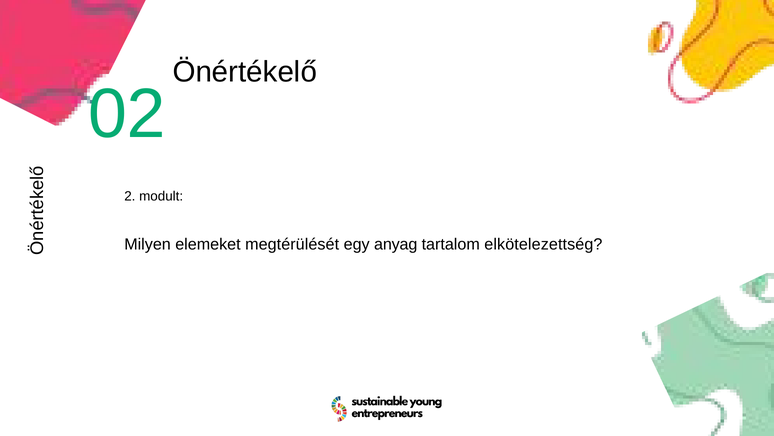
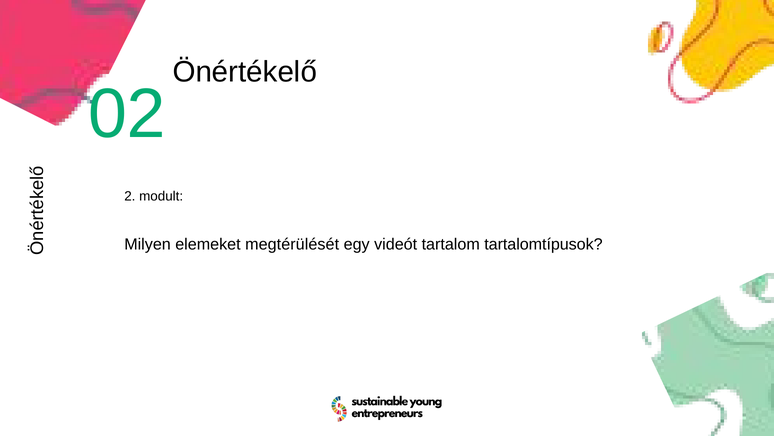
anyag: anyag -> videót
elkötelezettség: elkötelezettség -> tartalomtípusok
